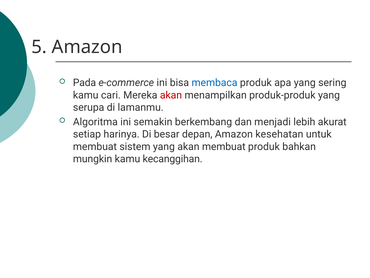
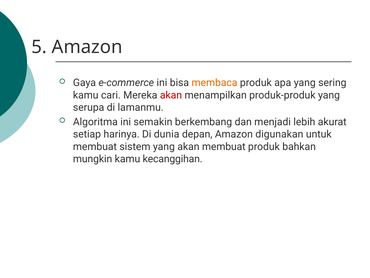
Pada: Pada -> Gaya
membaca colour: blue -> orange
besar: besar -> dunia
kesehatan: kesehatan -> digunakan
